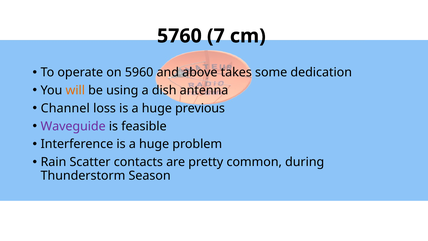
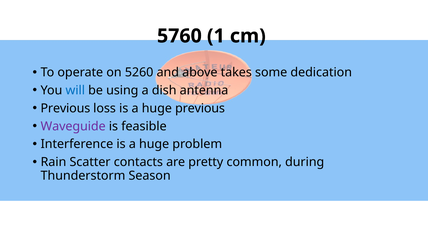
7: 7 -> 1
5960: 5960 -> 5260
will colour: orange -> blue
Channel at (65, 108): Channel -> Previous
